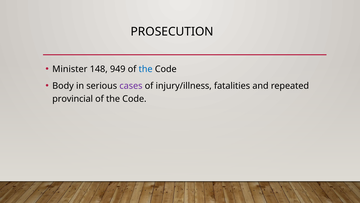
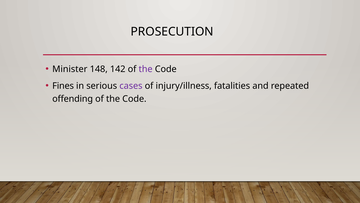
949: 949 -> 142
the at (146, 69) colour: blue -> purple
Body: Body -> Fines
provincial: provincial -> offending
